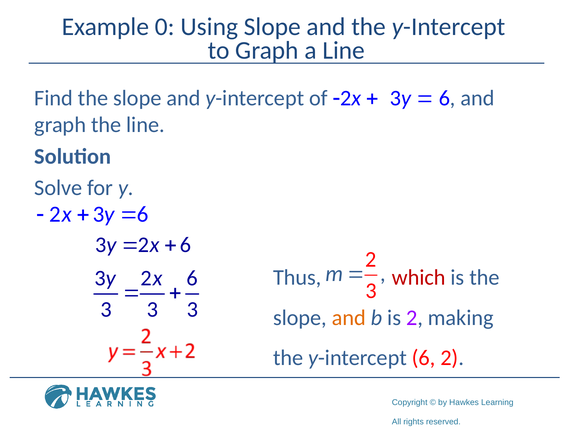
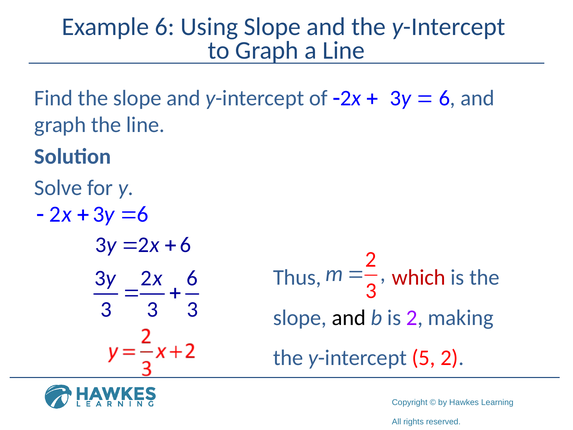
Example 0: 0 -> 6
and at (349, 318) colour: orange -> black
y-intercept 6: 6 -> 5
